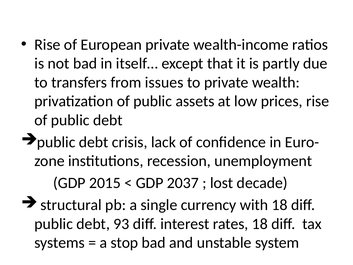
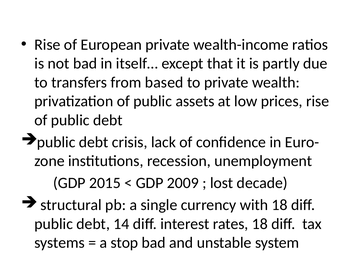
issues: issues -> based
2037: 2037 -> 2009
93: 93 -> 14
